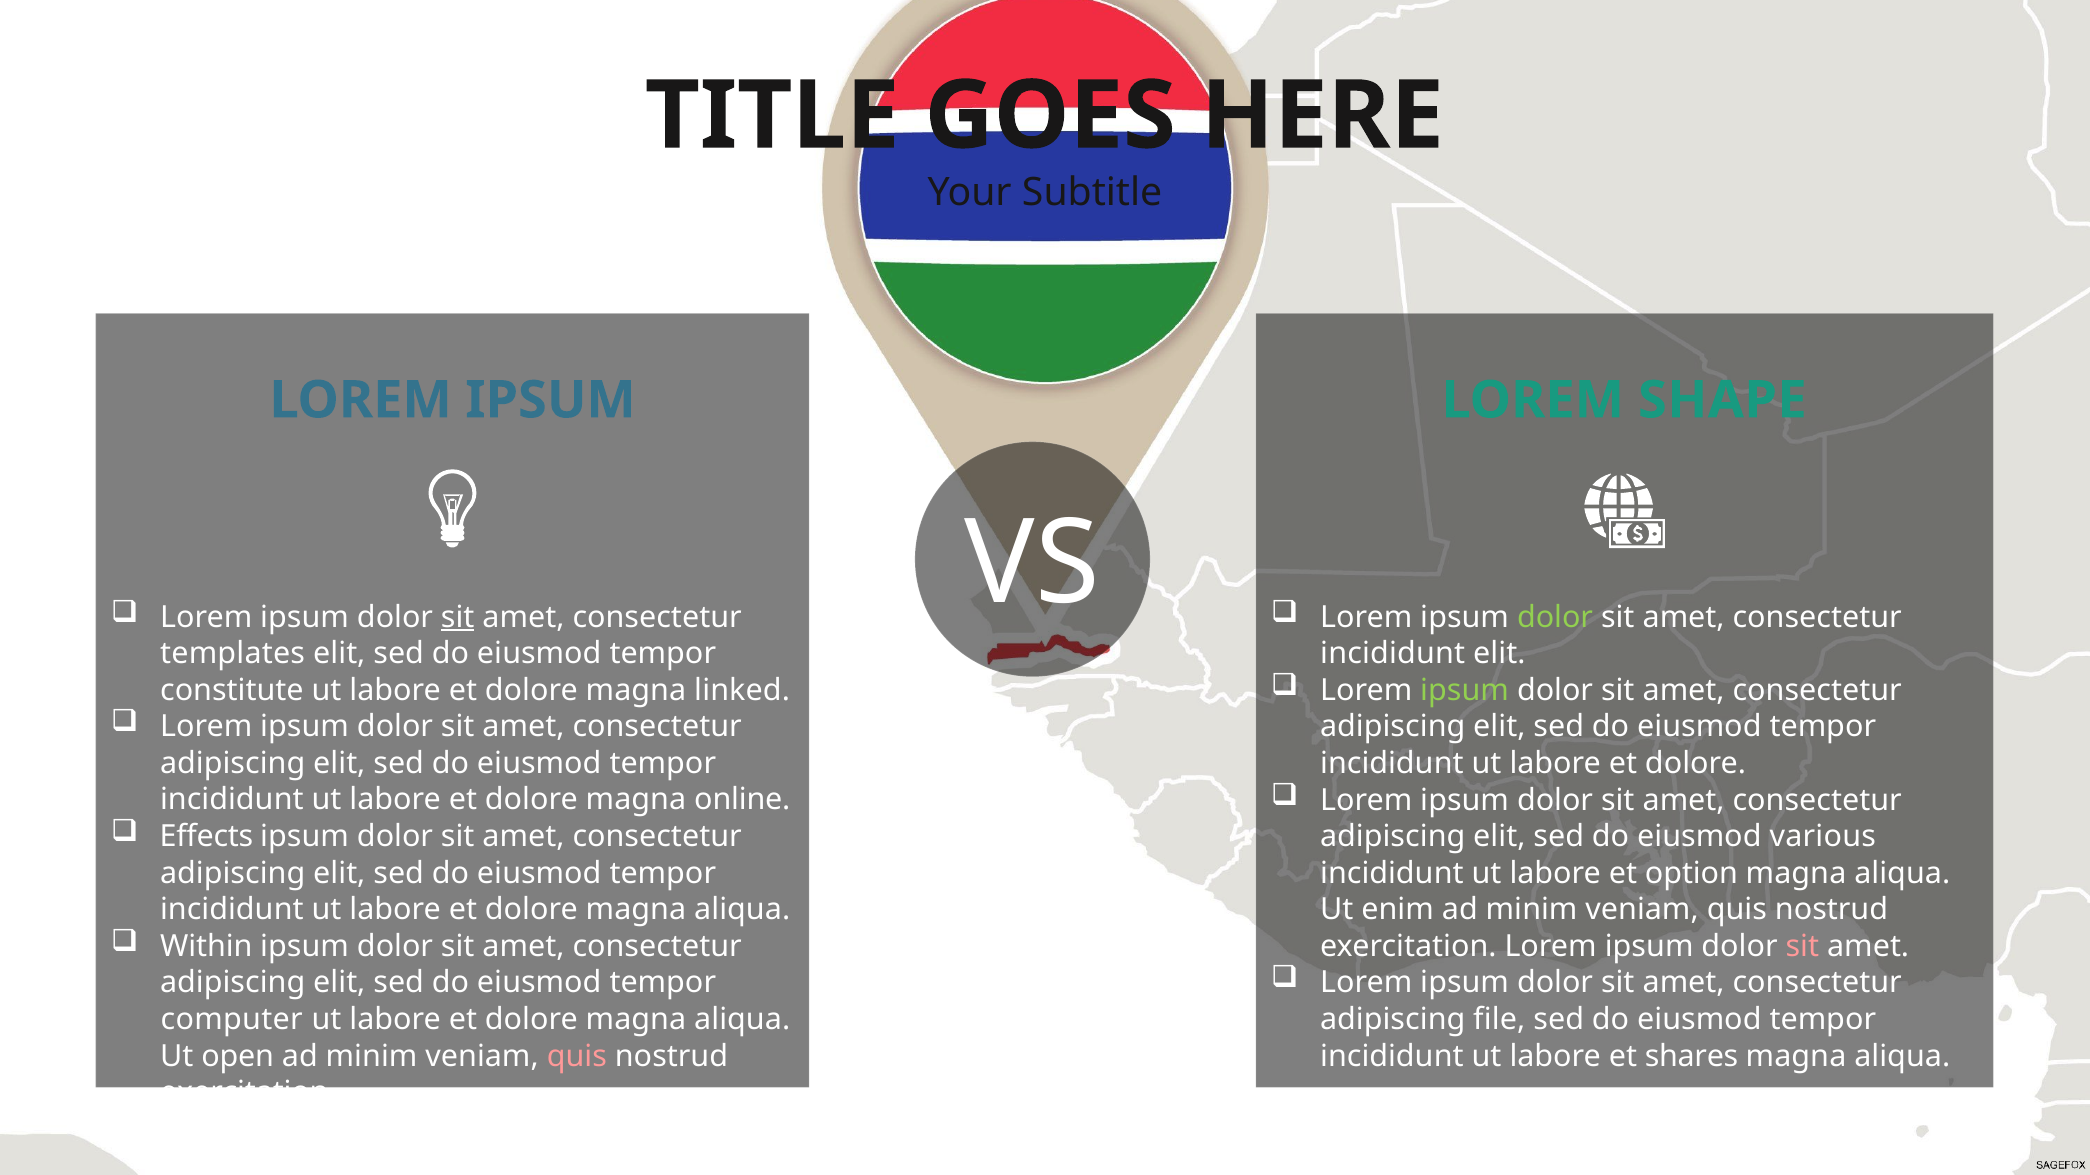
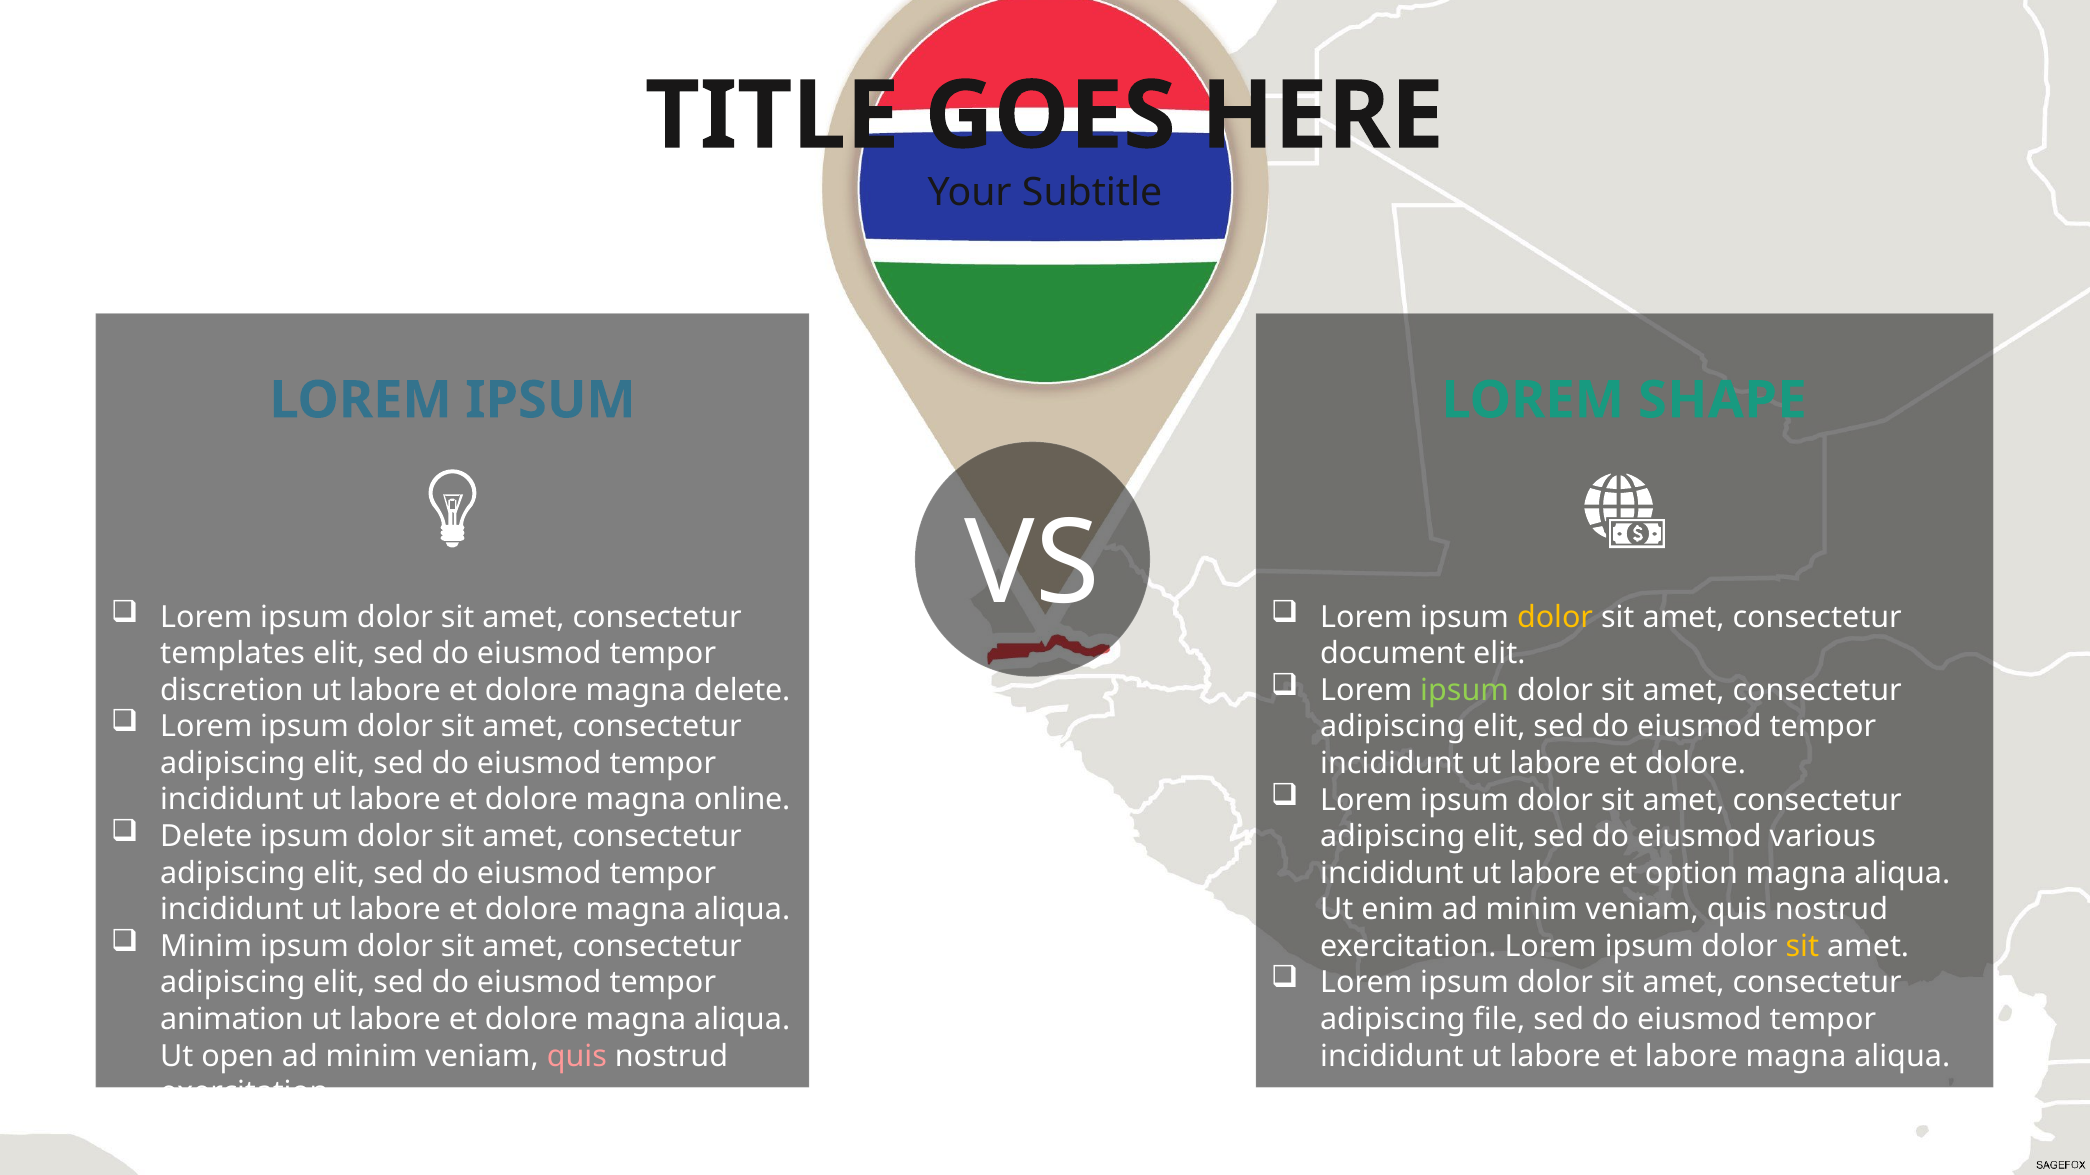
sit at (458, 617) underline: present -> none
dolor at (1555, 617) colour: light green -> yellow
incididunt at (1393, 654): incididunt -> document
constitute: constitute -> discretion
magna linked: linked -> delete
Effects at (206, 837): Effects -> Delete
Within at (206, 947): Within -> Minim
sit at (1802, 947) colour: pink -> yellow
computer: computer -> animation
et shares: shares -> labore
